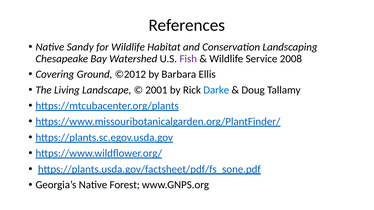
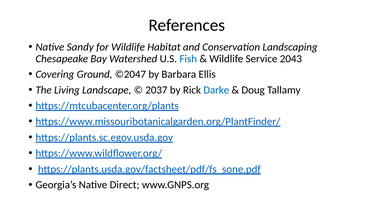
Fish colour: purple -> blue
2008: 2008 -> 2043
©2012: ©2012 -> ©2047
2001: 2001 -> 2037
Forest: Forest -> Direct
